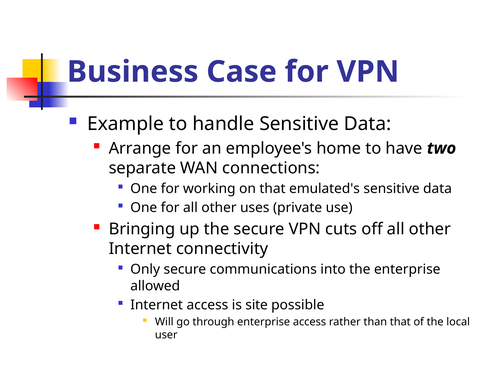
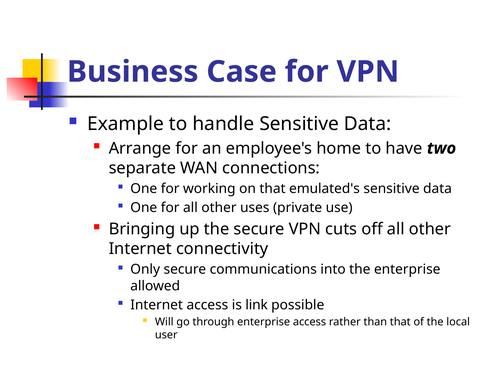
site: site -> link
